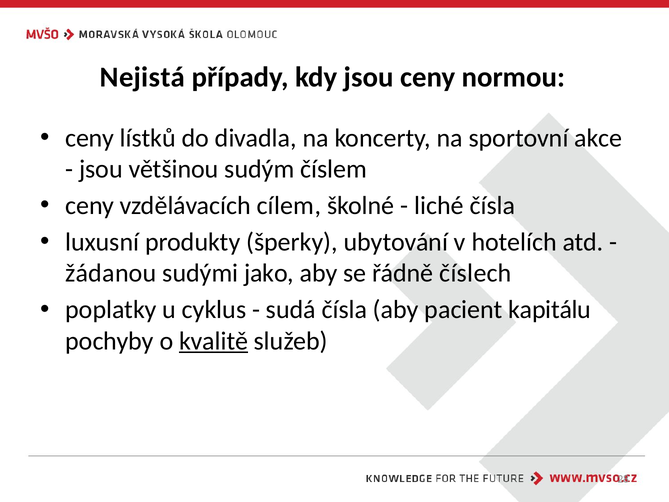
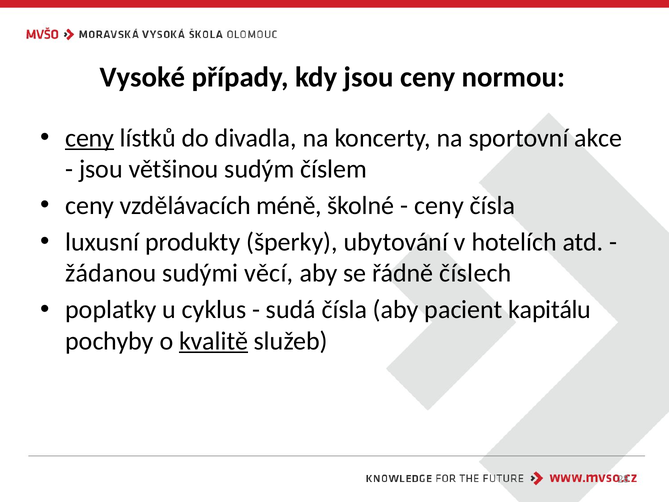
Nejistá: Nejistá -> Vysoké
ceny at (90, 138) underline: none -> present
cílem: cílem -> méně
liché at (439, 206): liché -> ceny
jako: jako -> věcí
